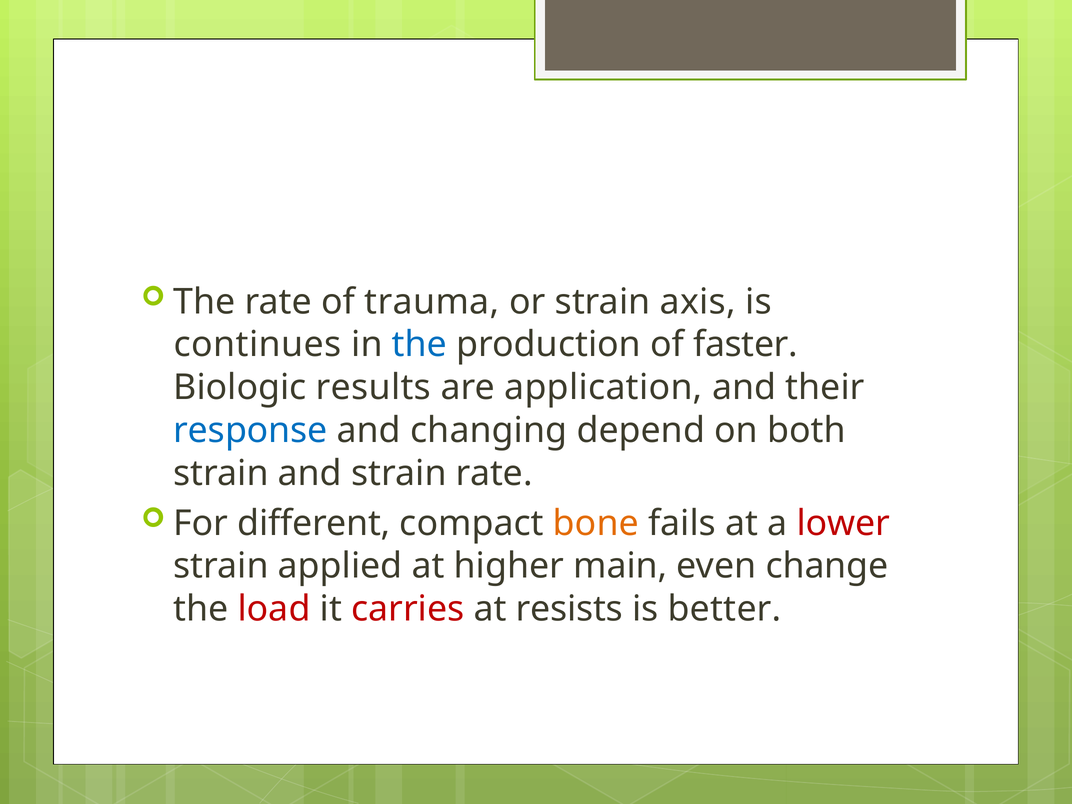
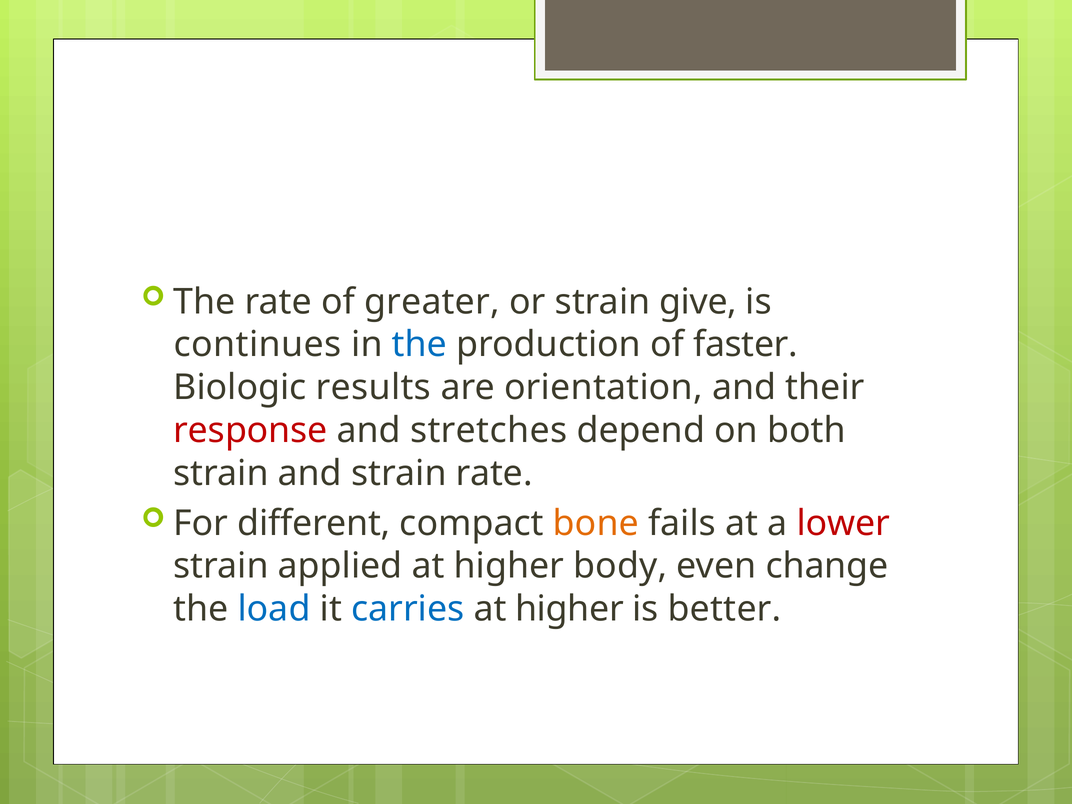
trauma: trauma -> greater
axis: axis -> give
application: application -> orientation
response colour: blue -> red
changing: changing -> stretches
main: main -> body
load colour: red -> blue
carries colour: red -> blue
resists at (569, 609): resists -> higher
